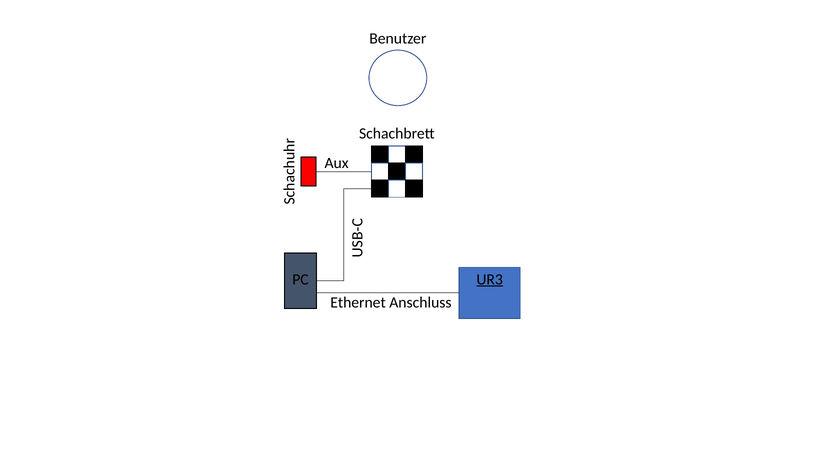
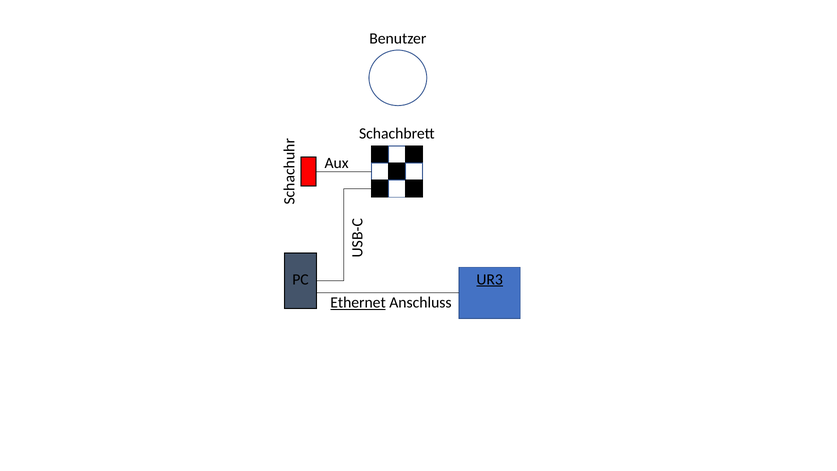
Ethernet underline: none -> present
